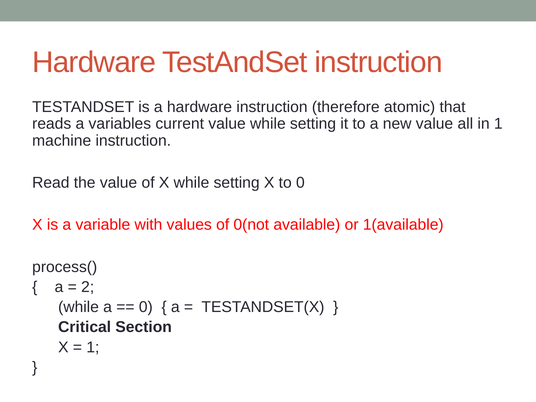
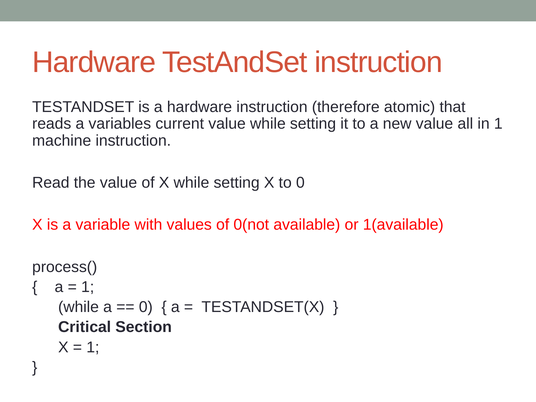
2 at (88, 287): 2 -> 1
